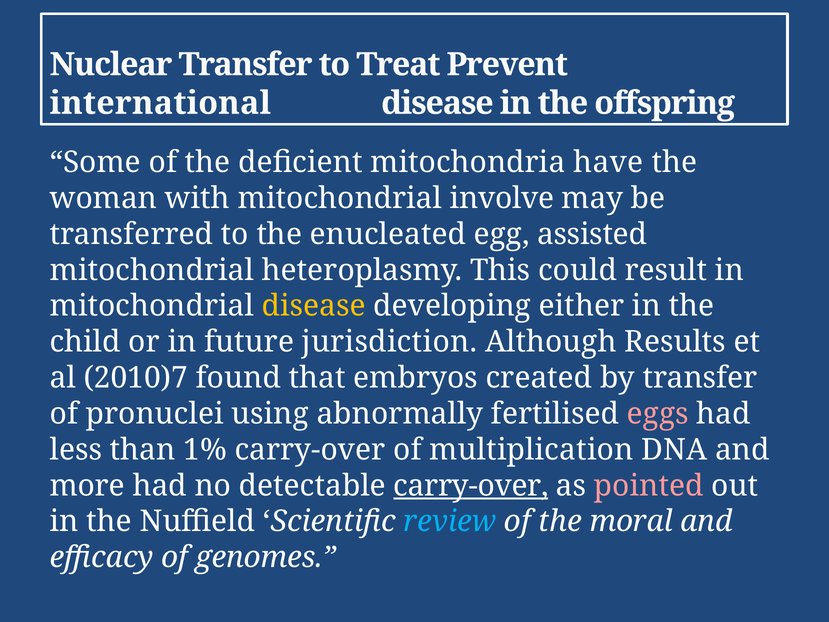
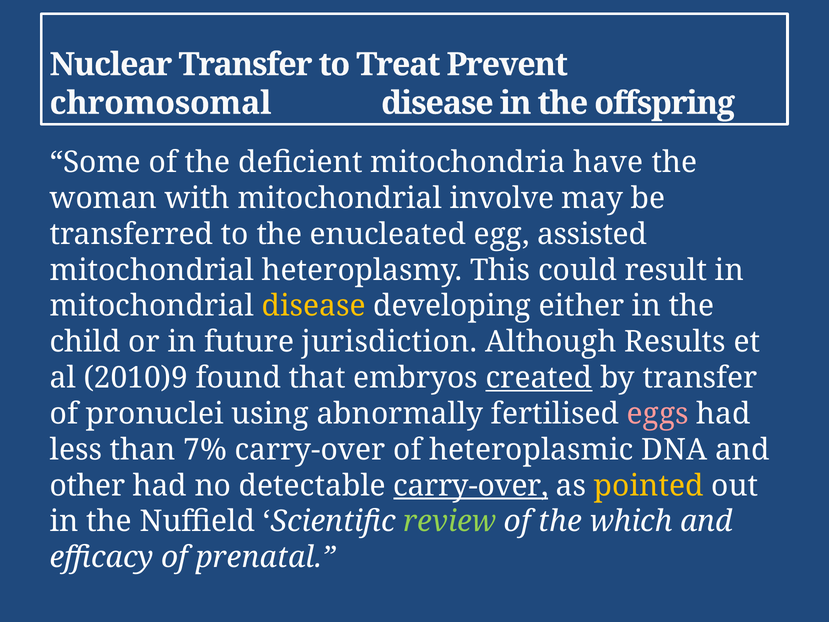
international: international -> chromosomal
2010)7: 2010)7 -> 2010)9
created underline: none -> present
1%: 1% -> 7%
multiplication: multiplication -> heteroplasmic
more: more -> other
pointed colour: pink -> yellow
review colour: light blue -> light green
moral: moral -> which
genomes: genomes -> prenatal
